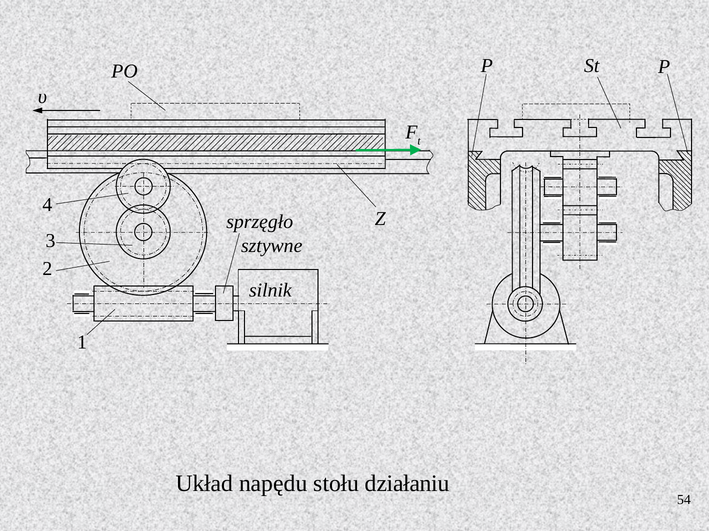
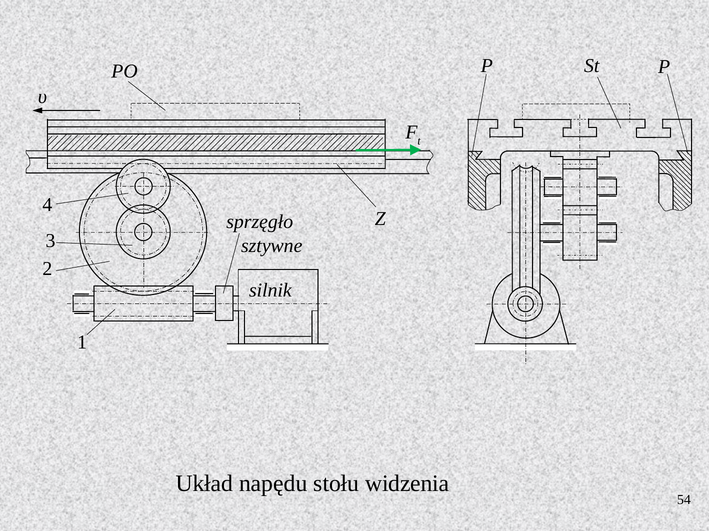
działaniu: działaniu -> widzenia
